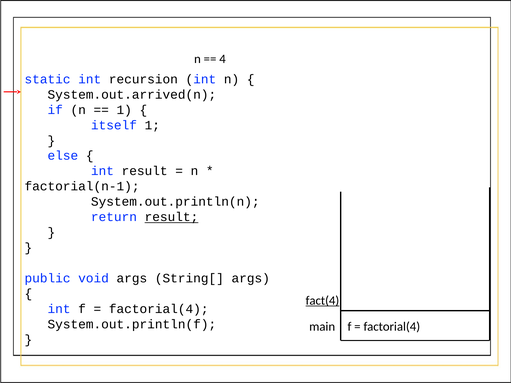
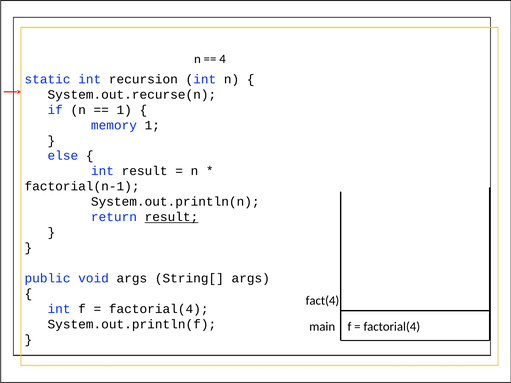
System.out.arrived(n: System.out.arrived(n -> System.out.recurse(n
itself: itself -> memory
fact(4 underline: present -> none
